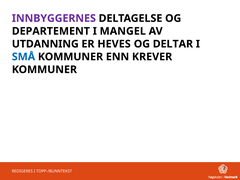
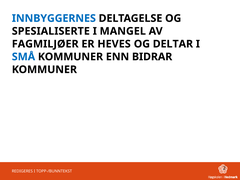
INNBYGGERNES colour: purple -> blue
DEPARTEMENT: DEPARTEMENT -> SPESIALISERTE
UTDANNING: UTDANNING -> FAGMILJØER
KREVER: KREVER -> BIDRAR
